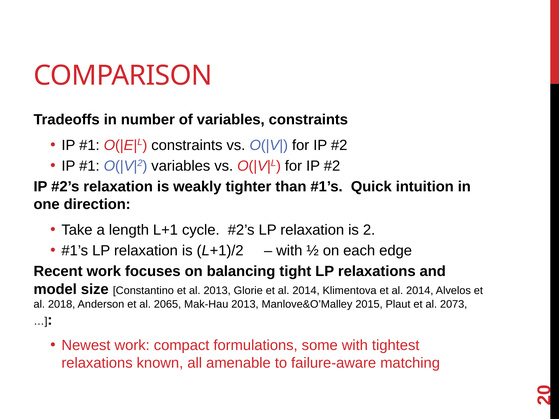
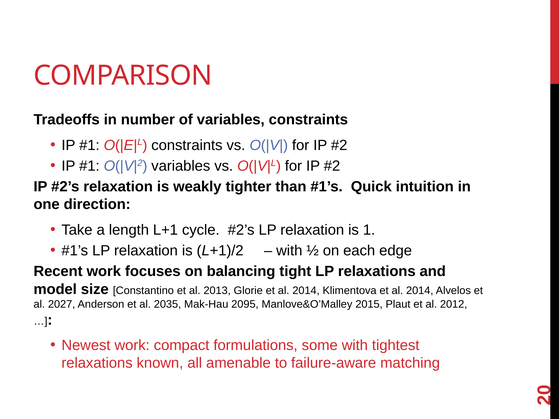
is 2: 2 -> 1
2018: 2018 -> 2027
2065: 2065 -> 2035
Mak-Hau 2013: 2013 -> 2095
2073: 2073 -> 2012
